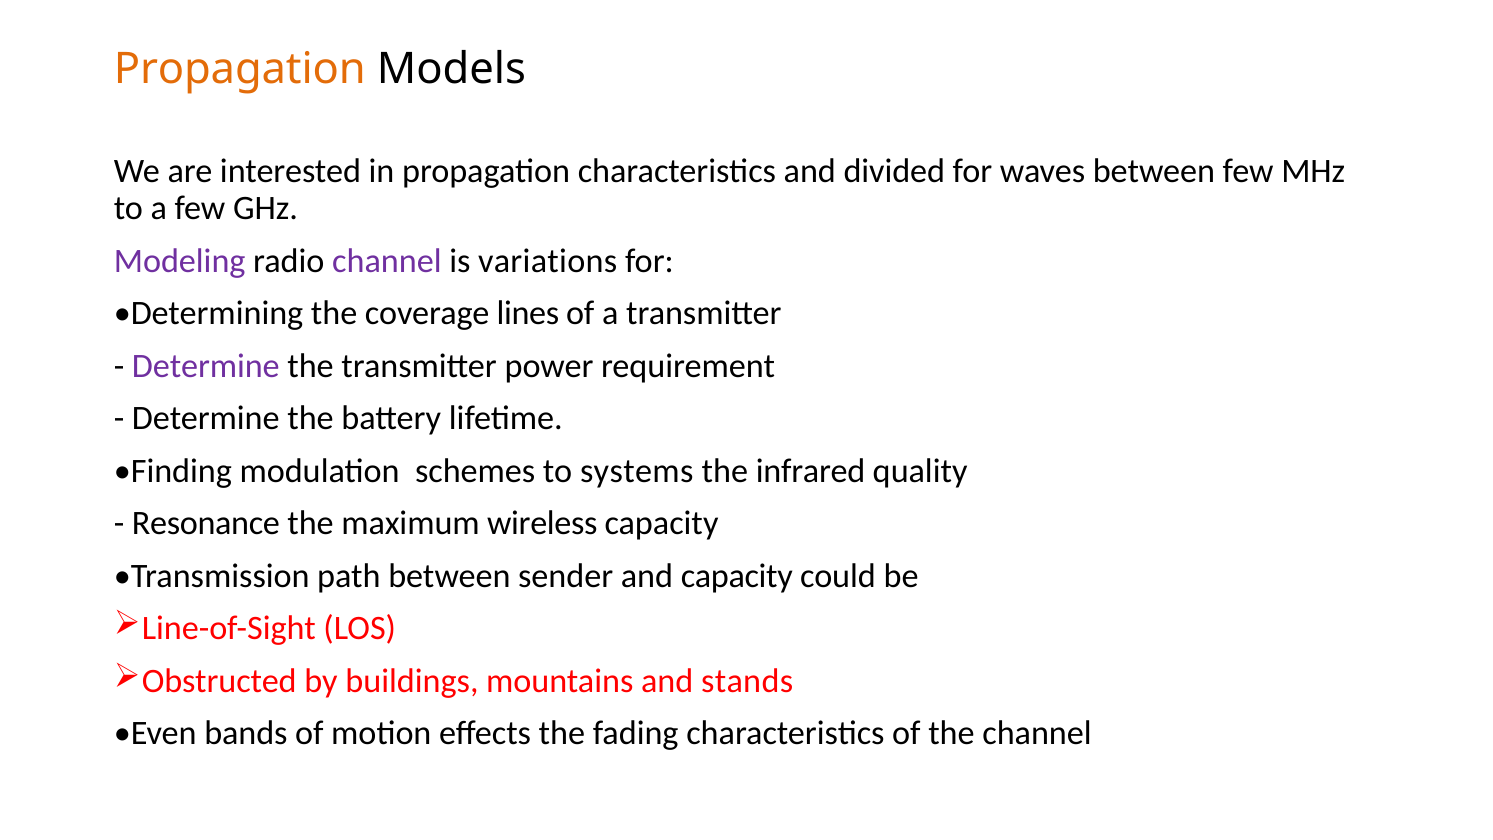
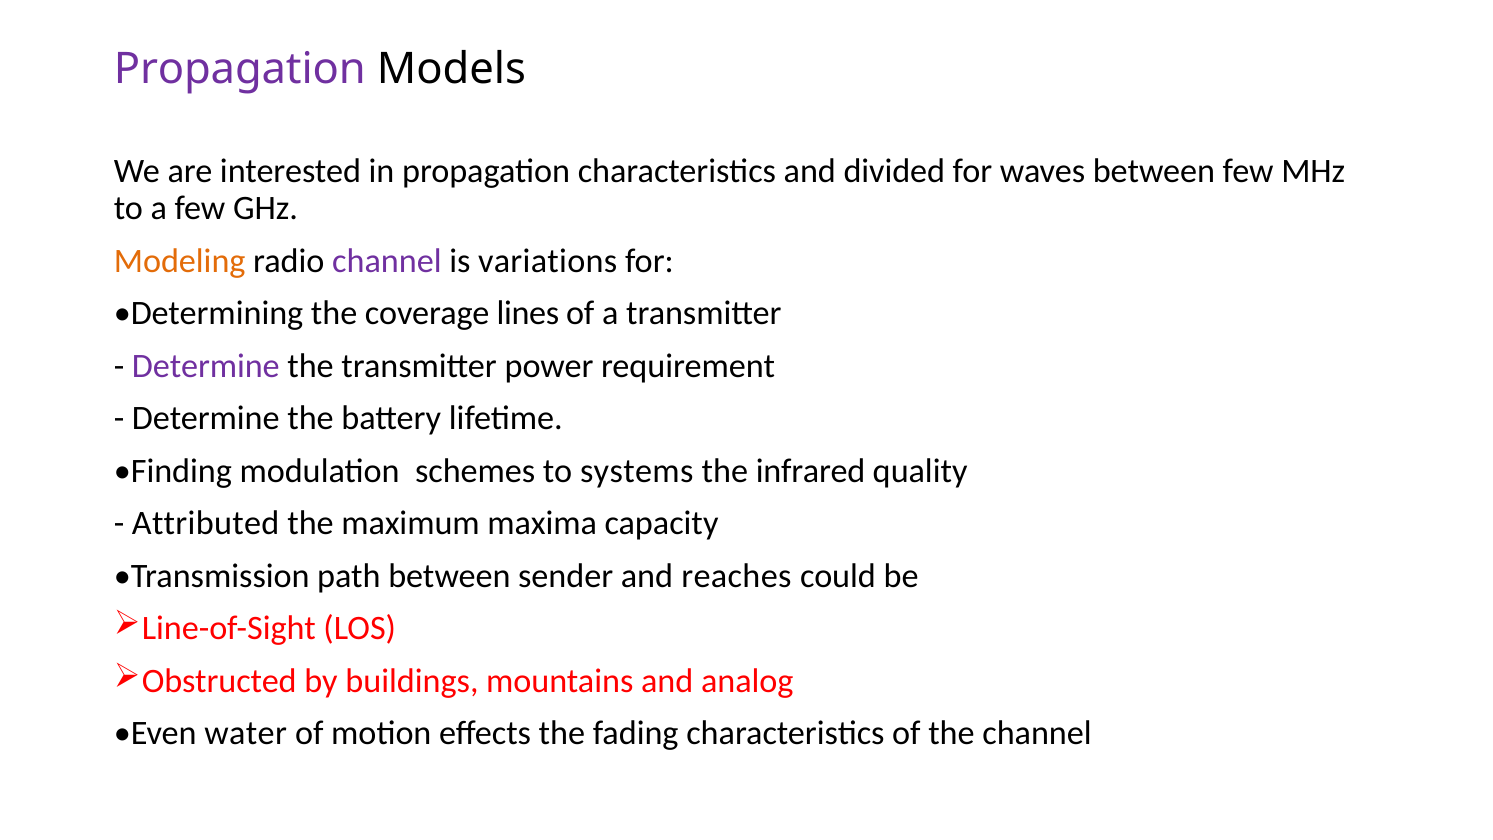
Propagation at (240, 69) colour: orange -> purple
Modeling colour: purple -> orange
Resonance: Resonance -> Attributed
wireless: wireless -> maxima
and capacity: capacity -> reaches
stands: stands -> analog
bands: bands -> water
